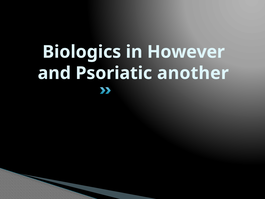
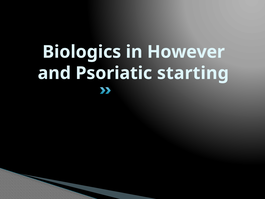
another: another -> starting
